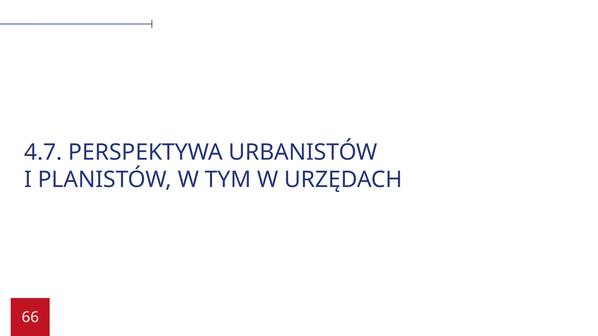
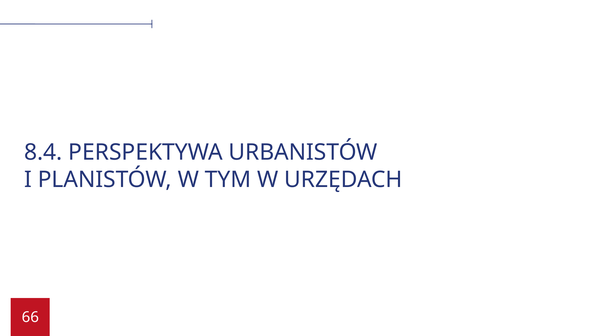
4.7: 4.7 -> 8.4
